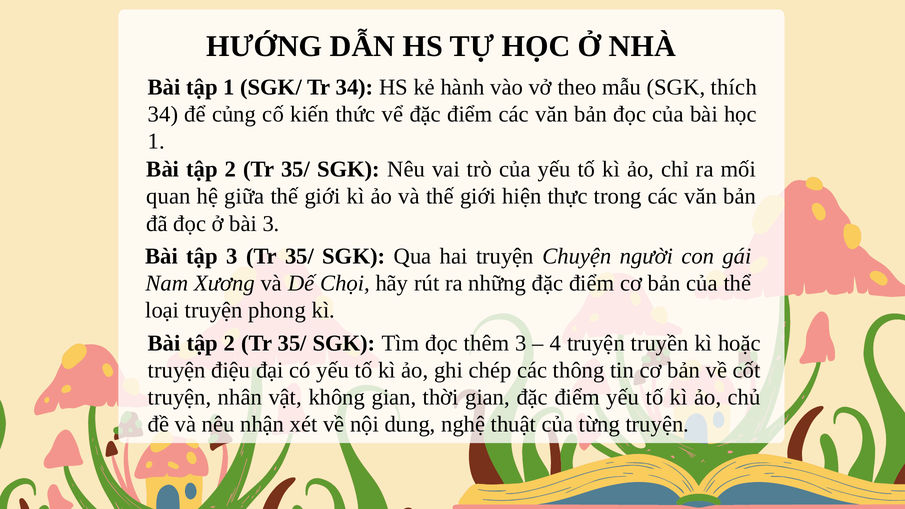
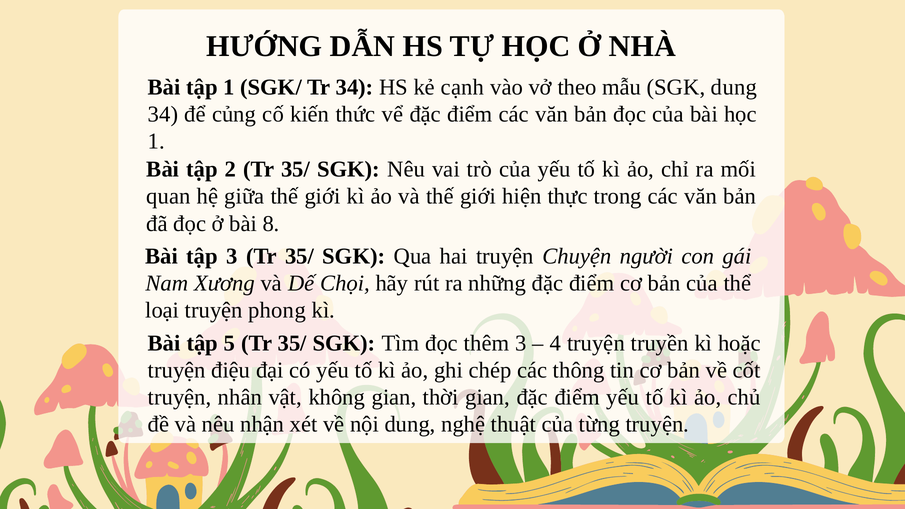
hành: hành -> cạnh
SGK thích: thích -> dung
bài 3: 3 -> 8
2 at (230, 343): 2 -> 5
